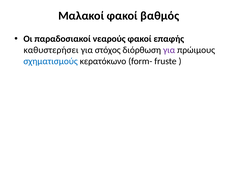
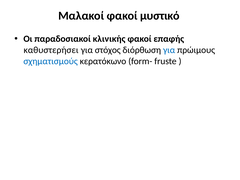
βαθμός: βαθμός -> μυστικό
νεαρούς: νεαρούς -> κλινικής
για at (169, 50) colour: purple -> blue
